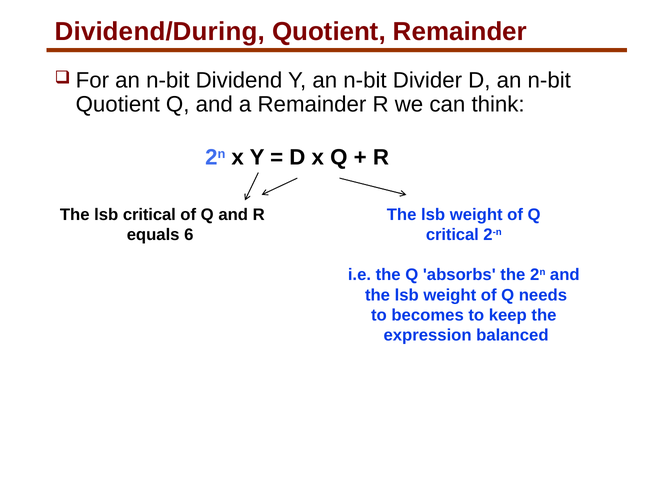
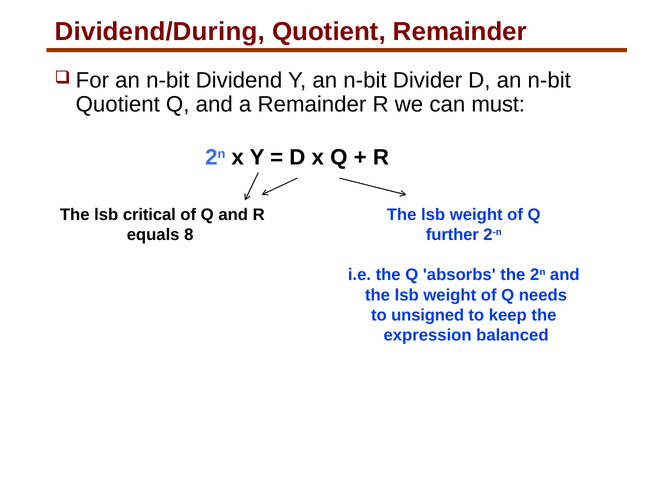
think: think -> must
6: 6 -> 8
critical at (452, 235): critical -> further
becomes: becomes -> unsigned
